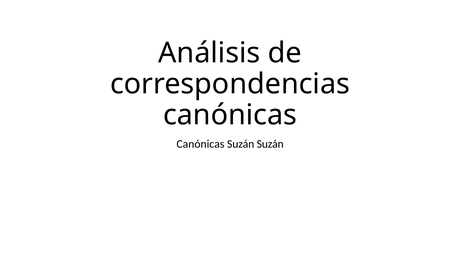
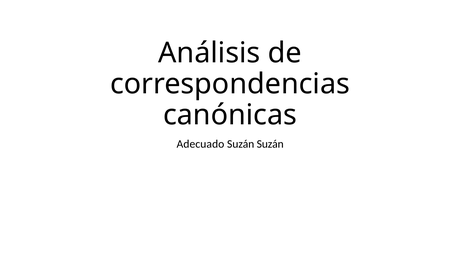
Canónicas at (200, 144): Canónicas -> Adecuado
